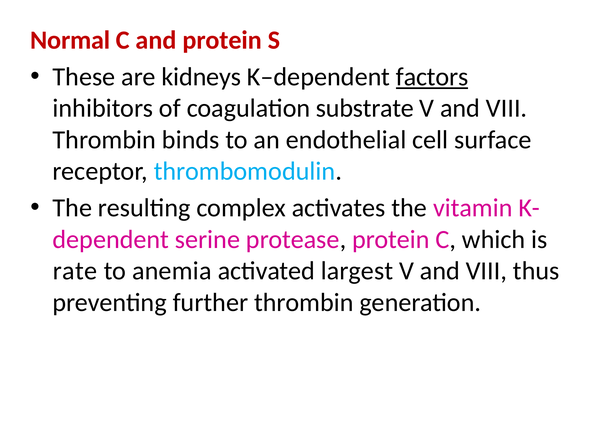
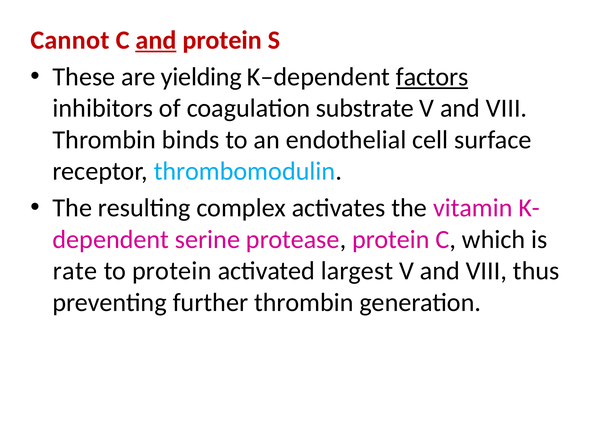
Normal: Normal -> Cannot
and at (156, 40) underline: none -> present
kidneys: kidneys -> yielding
to anemia: anemia -> protein
